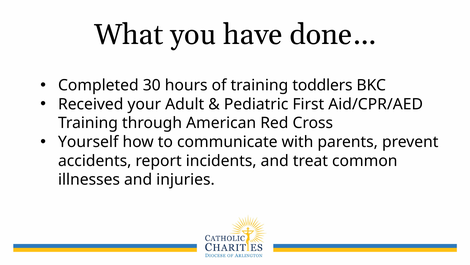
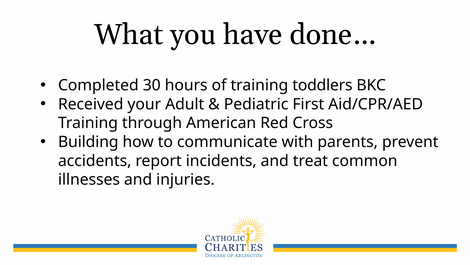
Yourself: Yourself -> Building
